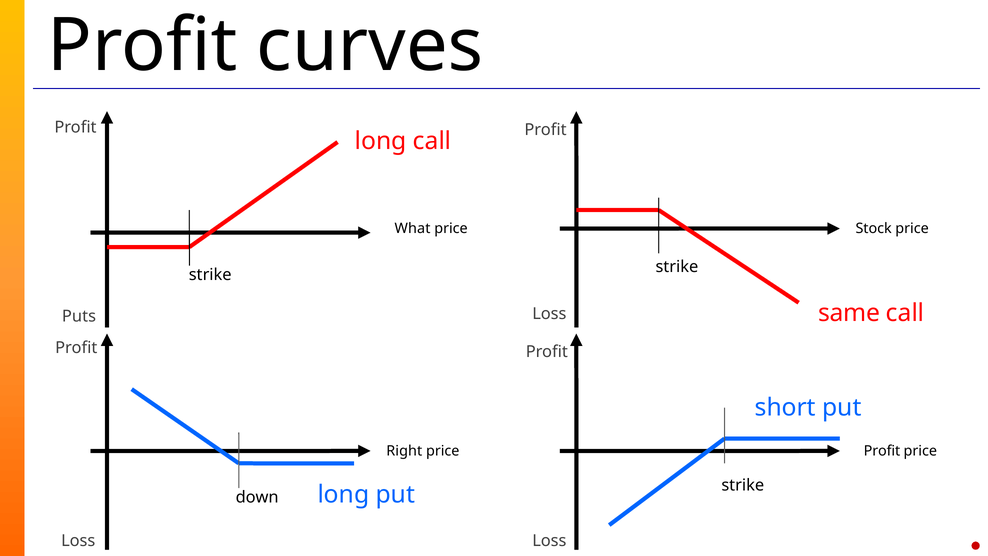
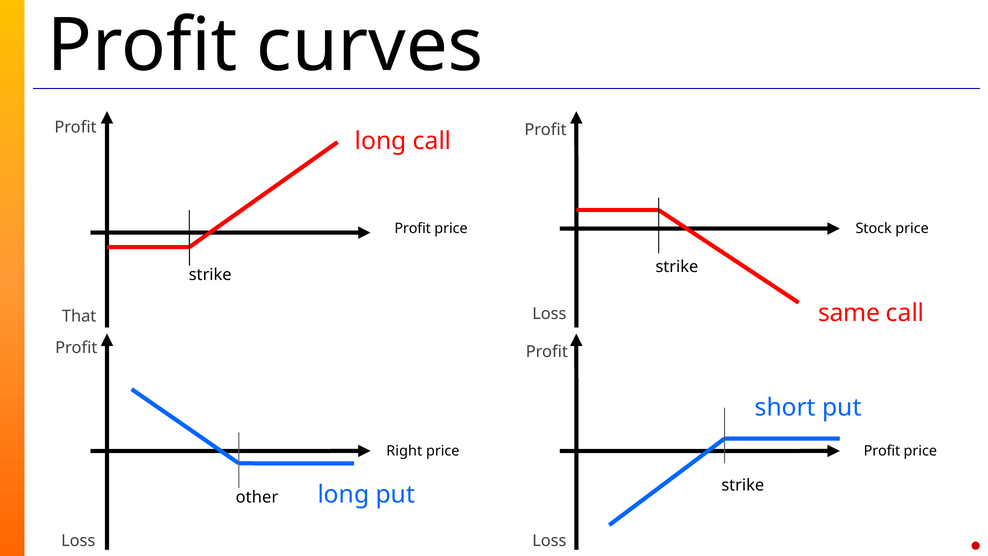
What at (413, 229): What -> Profit
Puts: Puts -> That
down: down -> other
